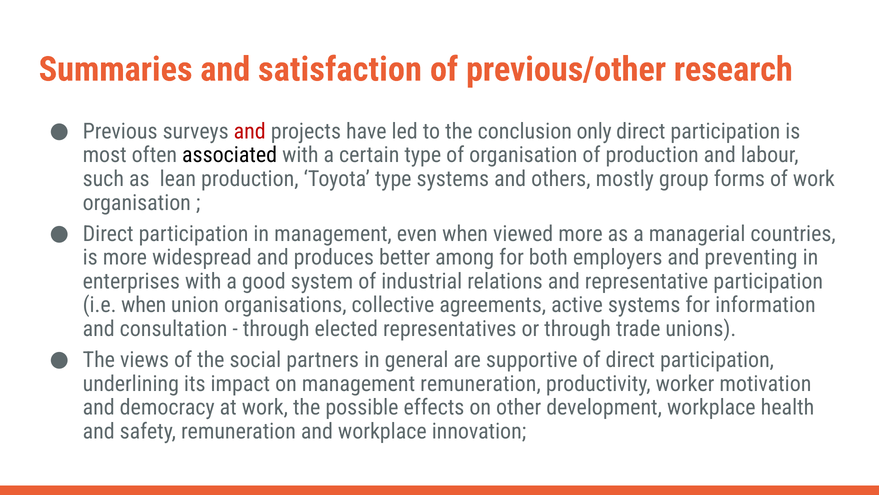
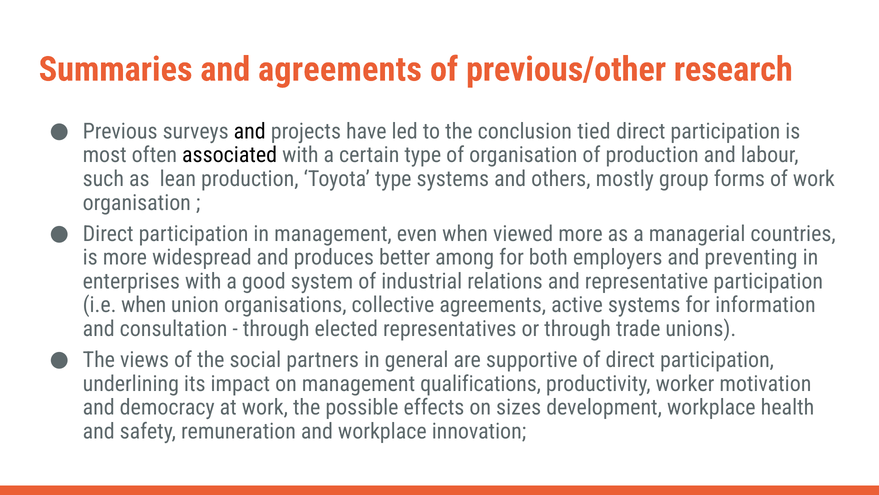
and satisfaction: satisfaction -> agreements
and at (250, 131) colour: red -> black
only: only -> tied
management remuneration: remuneration -> qualifications
other: other -> sizes
